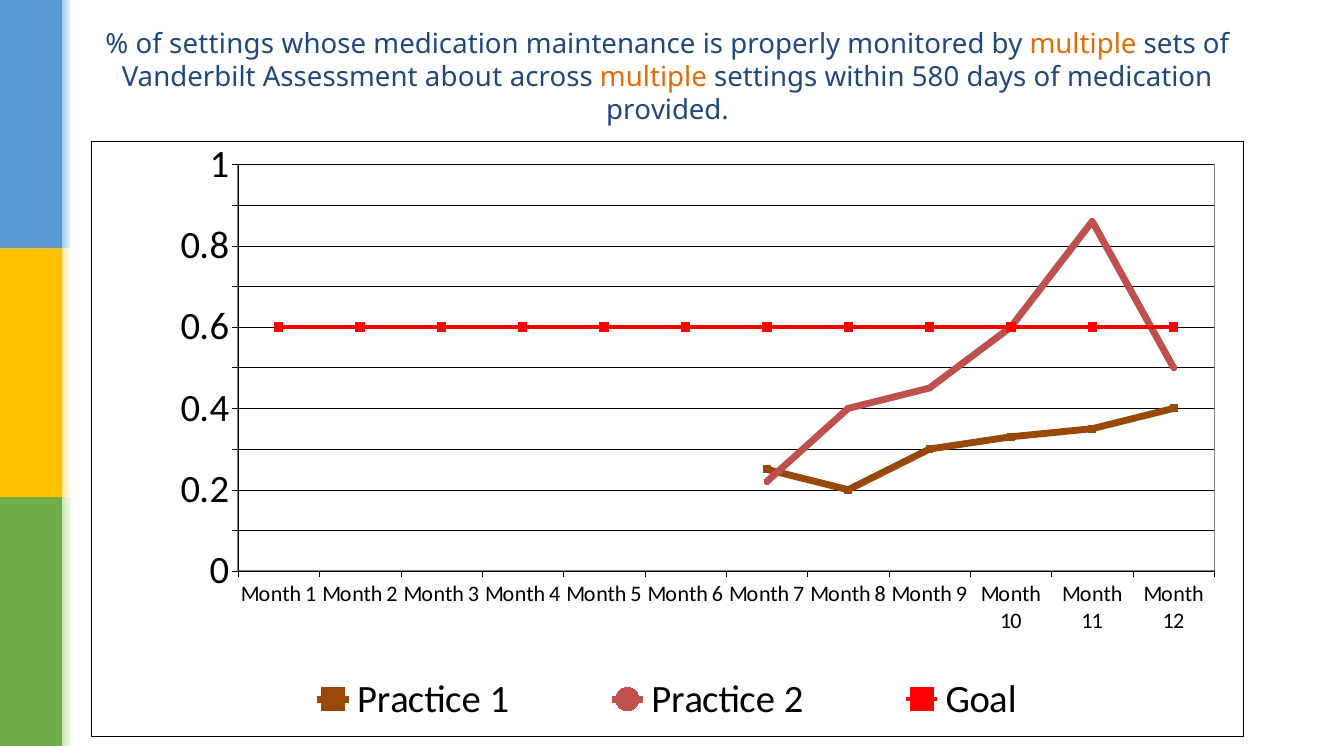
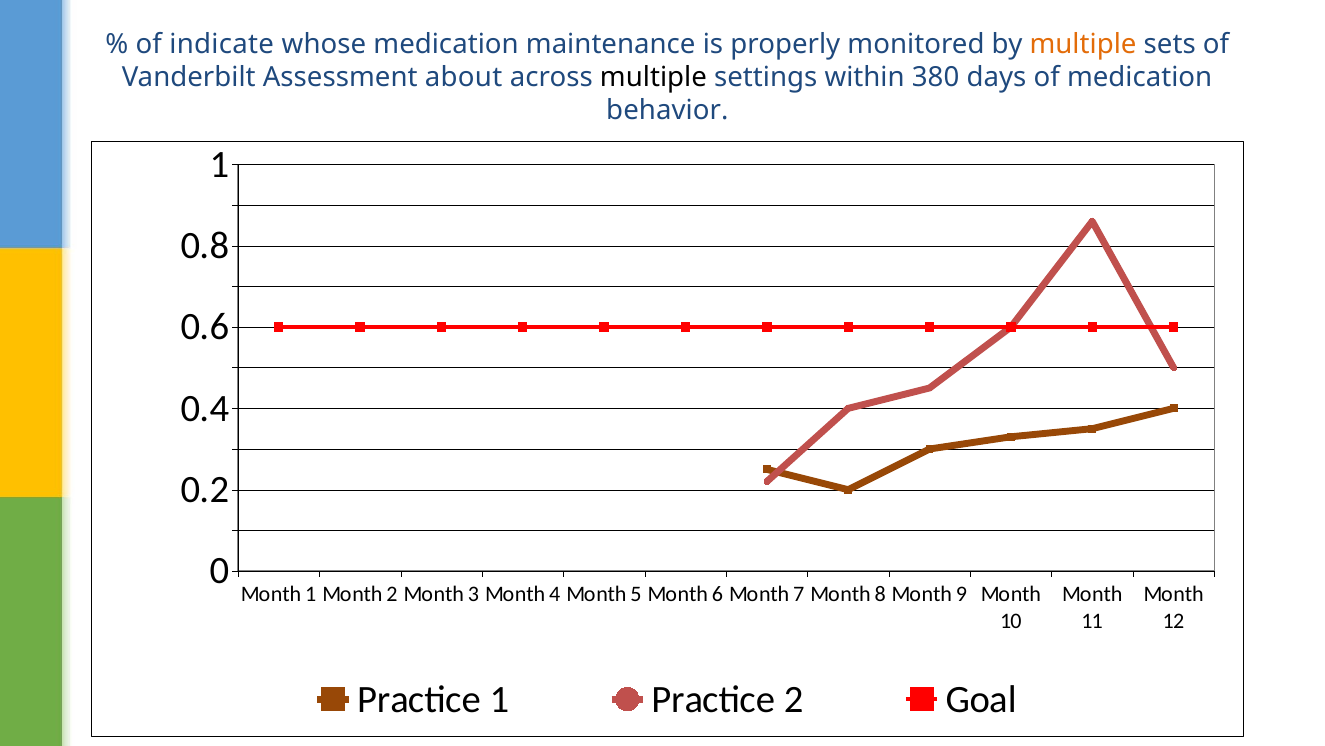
of settings: settings -> indicate
multiple at (653, 78) colour: orange -> black
580: 580 -> 380
provided: provided -> behavior
